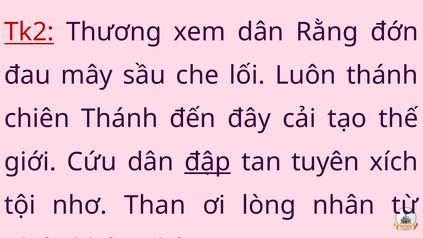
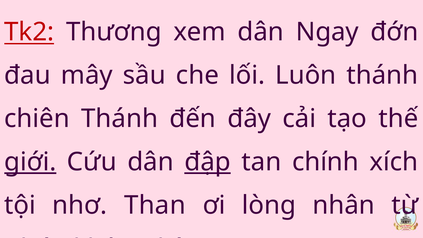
Rằng: Rằng -> Ngay
giới underline: none -> present
tuyên: tuyên -> chính
